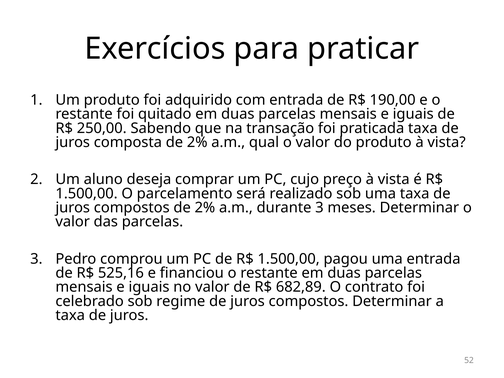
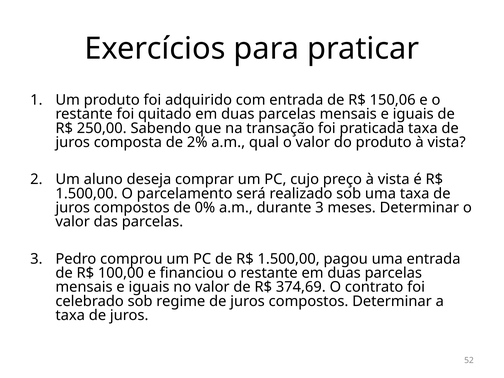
190,00: 190,00 -> 150,06
compostos de 2%: 2% -> 0%
525,16: 525,16 -> 100,00
682,89: 682,89 -> 374,69
